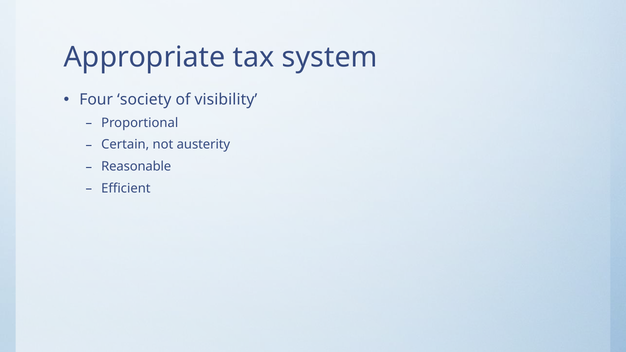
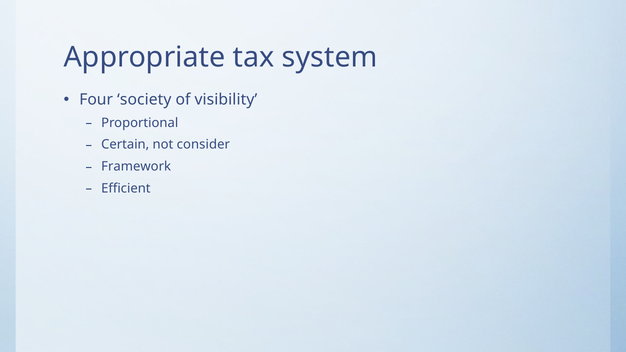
austerity: austerity -> consider
Reasonable: Reasonable -> Framework
